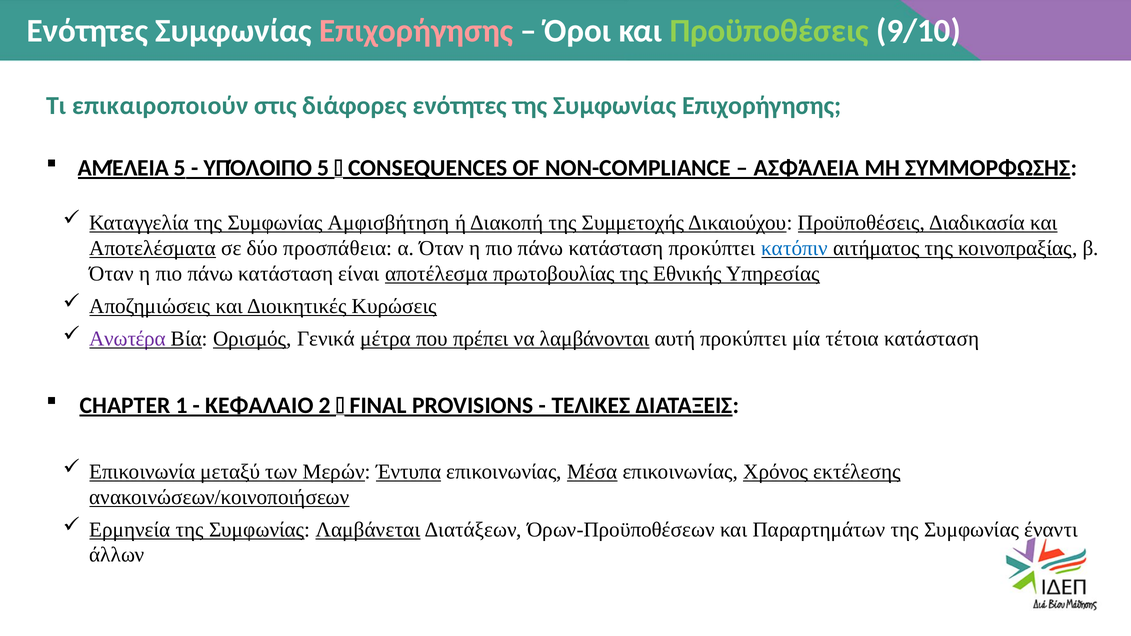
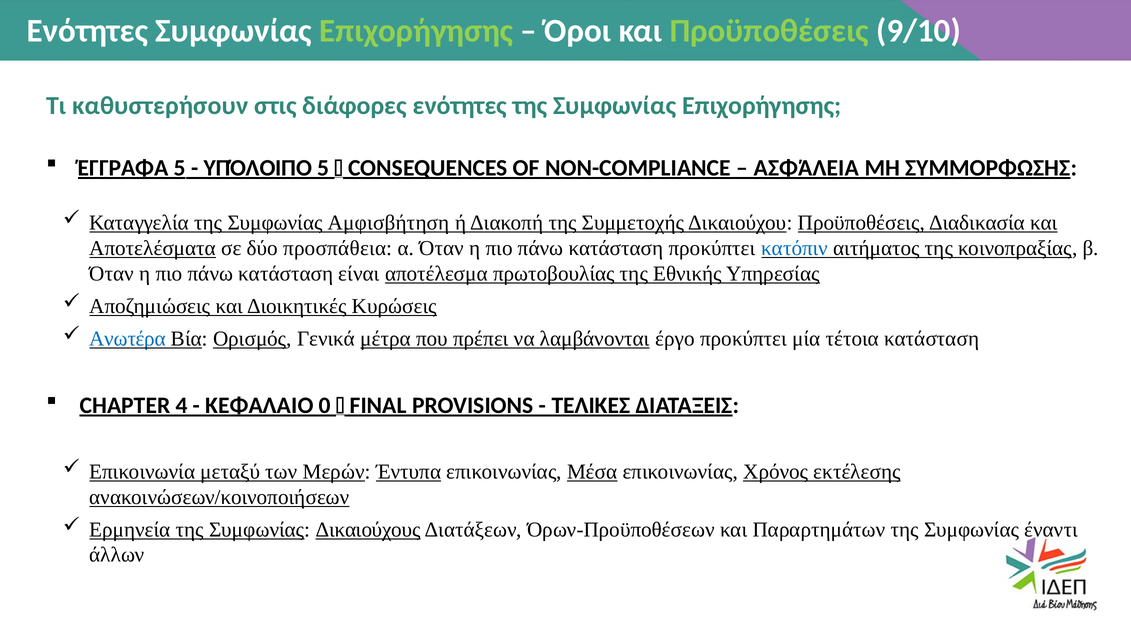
Επιχορήγησης at (416, 31) colour: pink -> light green
επικαιροποιούν: επικαιροποιούν -> καθυστερήσουν
ΑΜΈΛΕΙΑ: ΑΜΈΛΕΙΑ -> ΈΓΓΡΑΦΑ
Ανωτέρα colour: purple -> blue
αυτή: αυτή -> έργο
1: 1 -> 4
2: 2 -> 0
Λαμβάνεται: Λαμβάνεται -> Δικαιούχους
